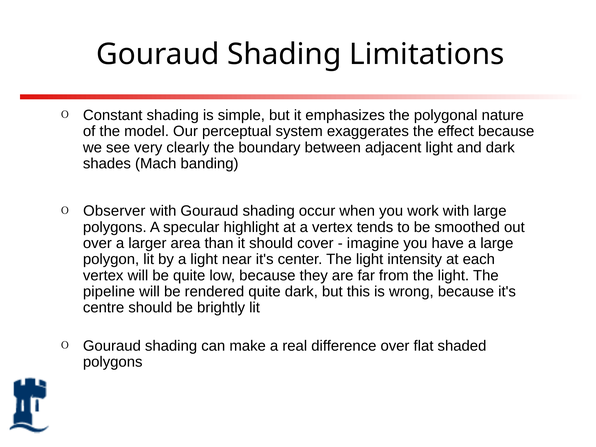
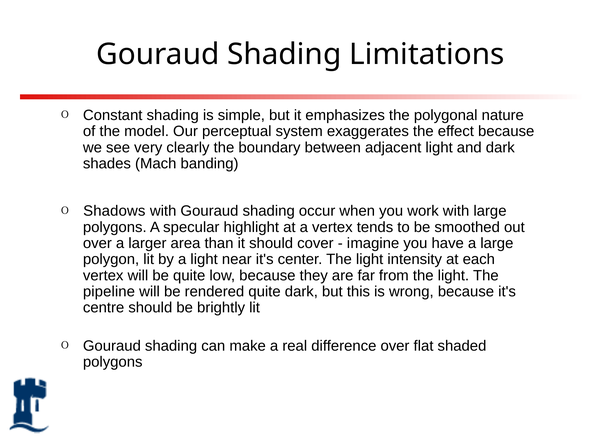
Observer: Observer -> Shadows
